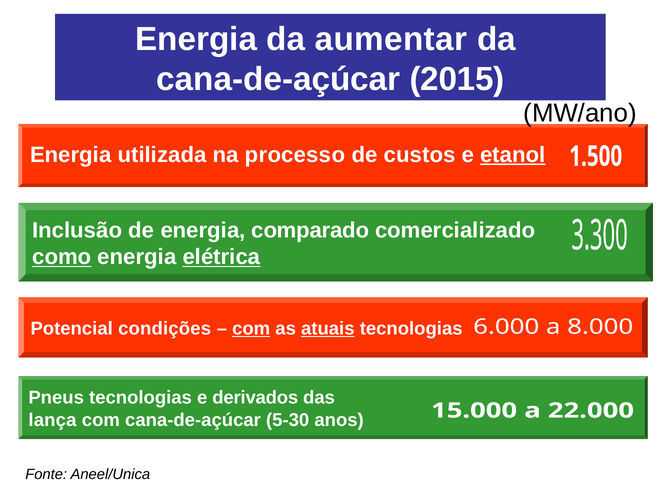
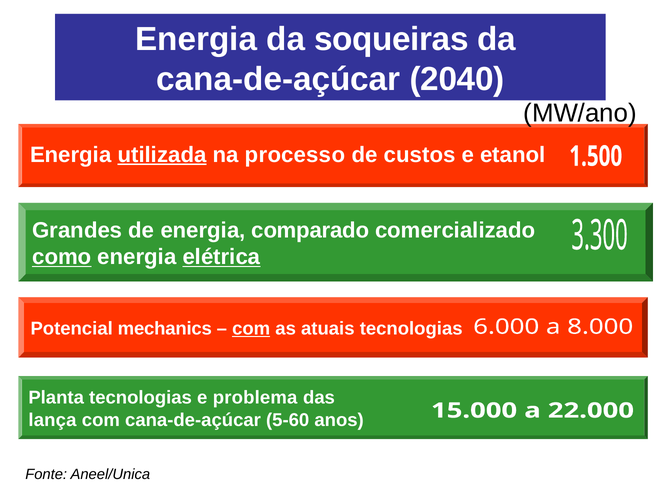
aumentar: aumentar -> soqueiras
2015: 2015 -> 2040
utilizada underline: none -> present
etanol underline: present -> none
Inclusão: Inclusão -> Grandes
condições: condições -> mechanics
atuais underline: present -> none
Pneus: Pneus -> Planta
derivados: derivados -> problema
5-30: 5-30 -> 5-60
